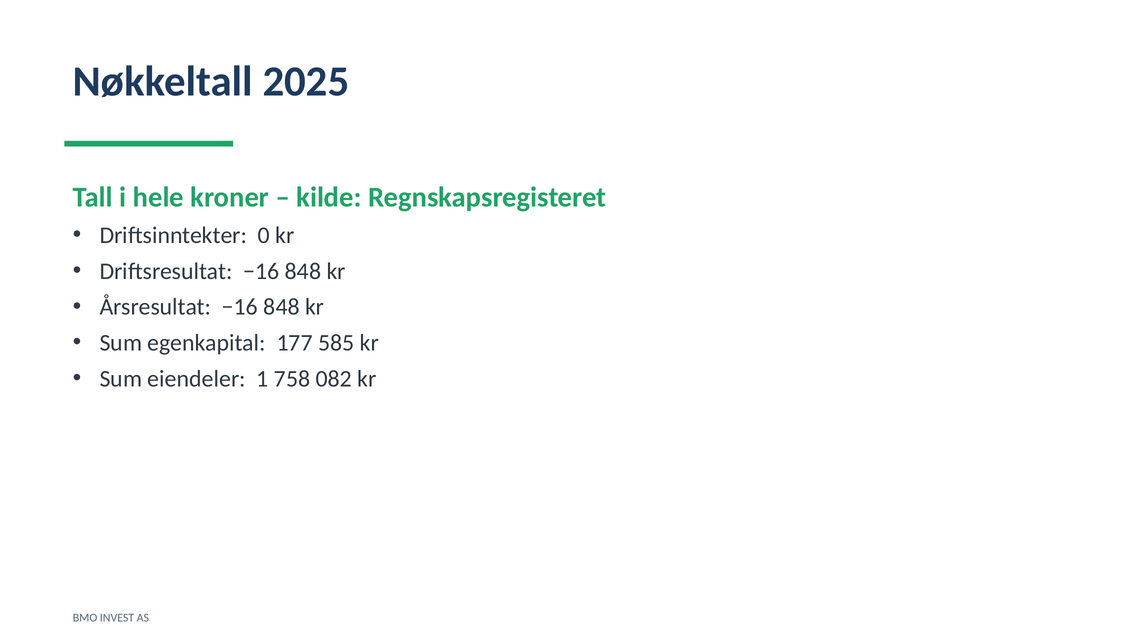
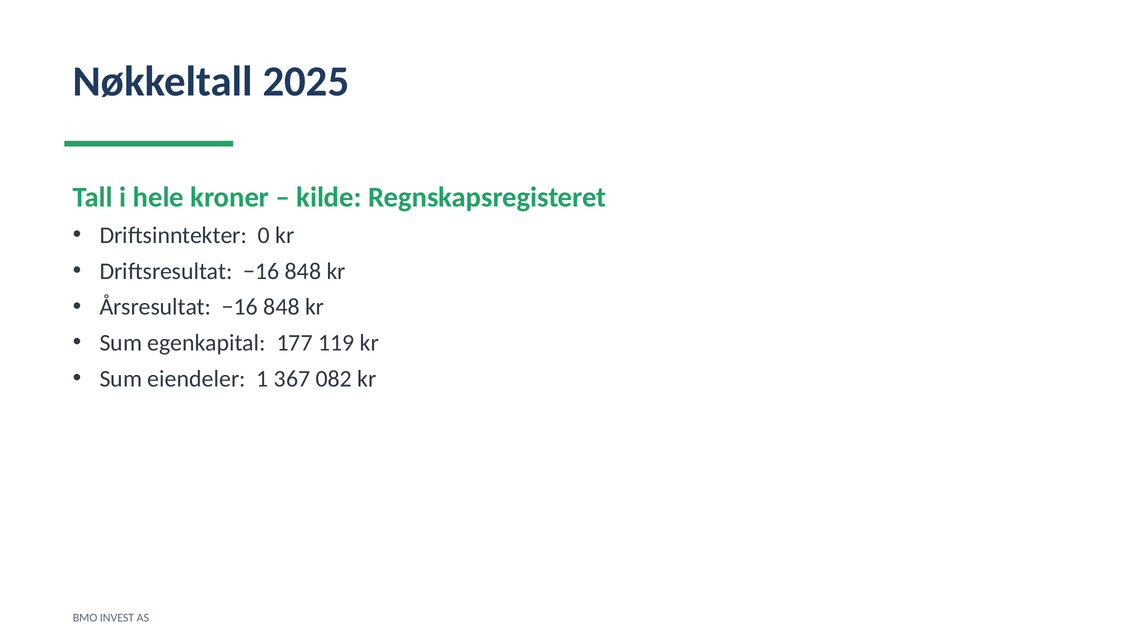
585: 585 -> 119
758: 758 -> 367
